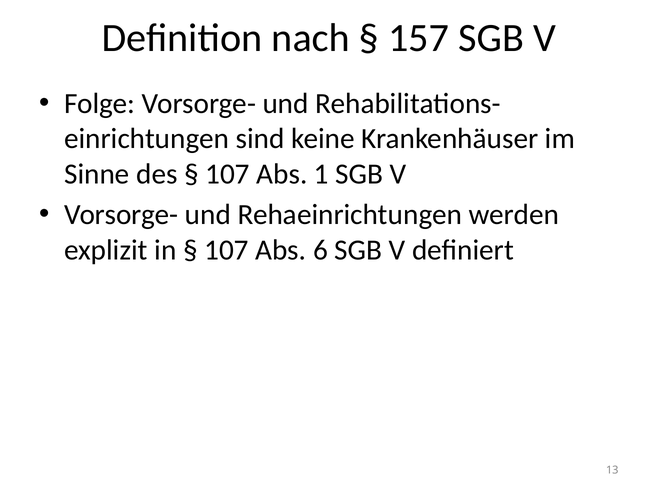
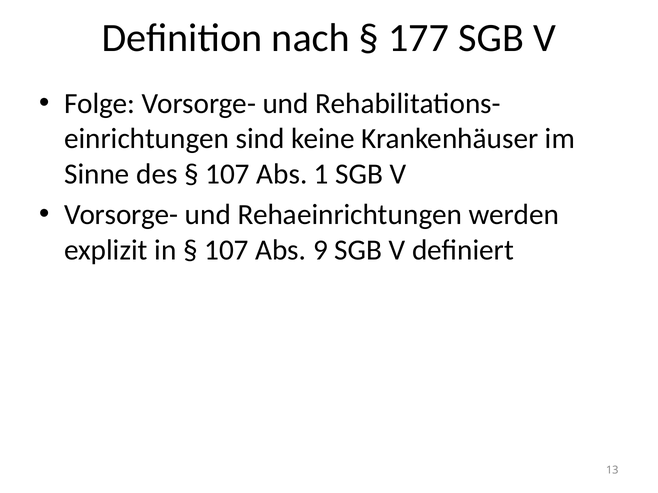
157: 157 -> 177
6: 6 -> 9
